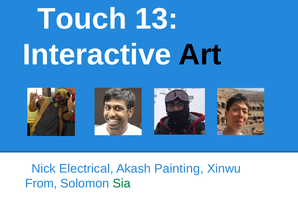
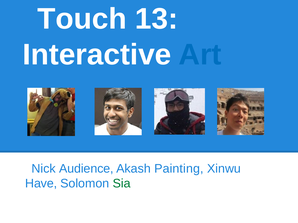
Art colour: black -> blue
Electrical: Electrical -> Audience
From: From -> Have
